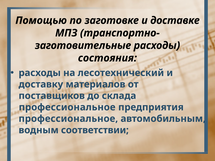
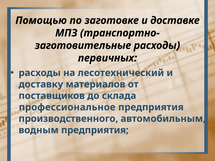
состояния: состояния -> первичных
профессиональное at (68, 119): профессиональное -> производственного
водным соответствии: соответствии -> предприятия
